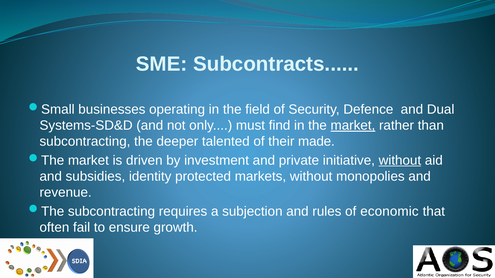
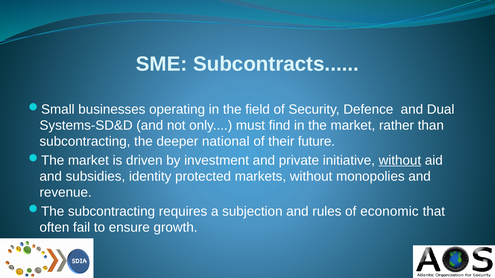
market at (353, 126) underline: present -> none
talented: talented -> national
made: made -> future
